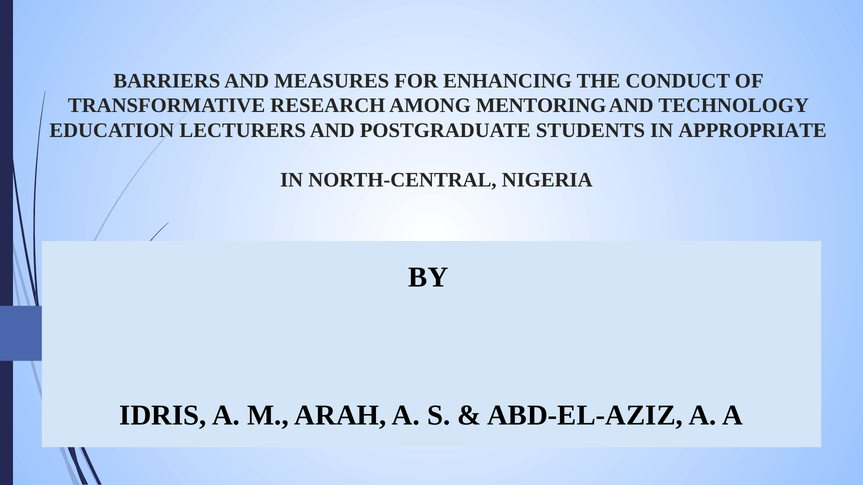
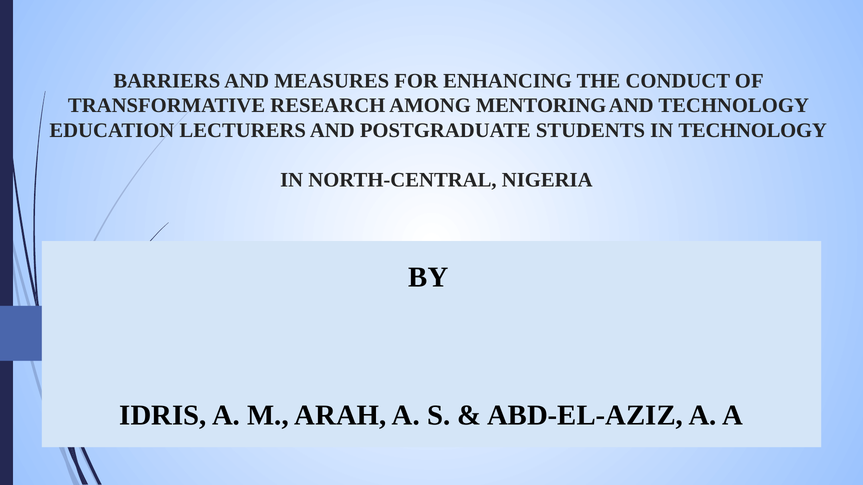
IN APPROPRIATE: APPROPRIATE -> TECHNOLOGY
